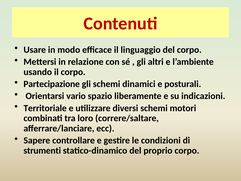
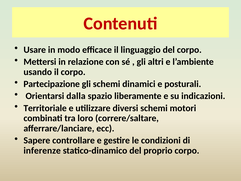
vario: vario -> dalla
strumenti: strumenti -> inferenze
